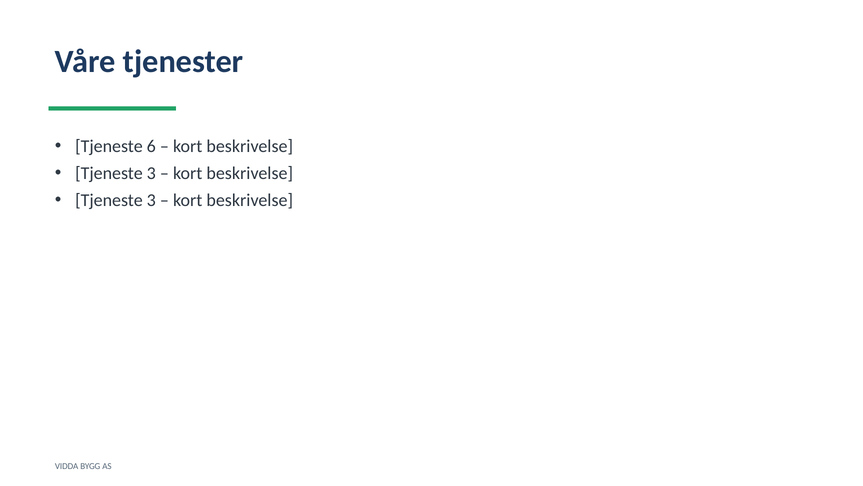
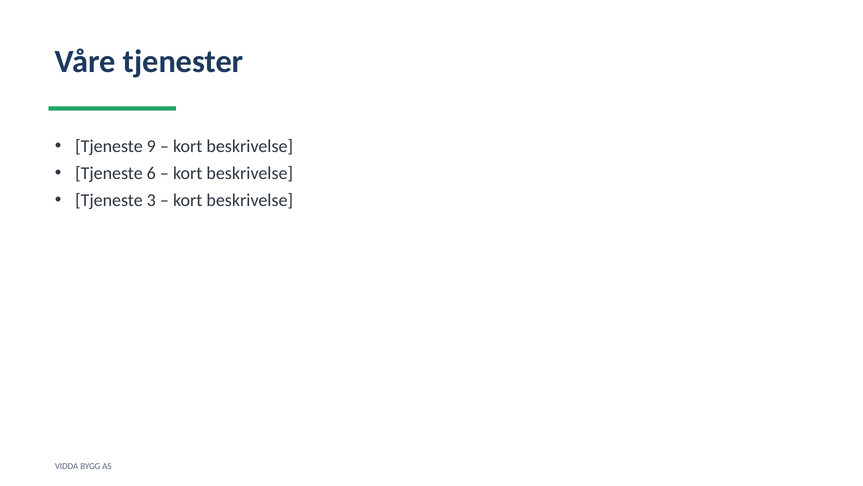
6: 6 -> 9
3 at (151, 173): 3 -> 6
